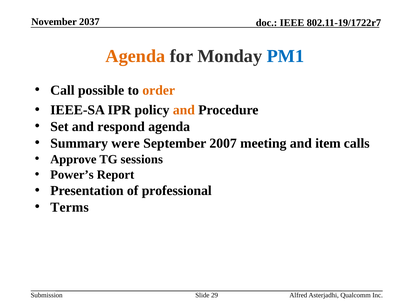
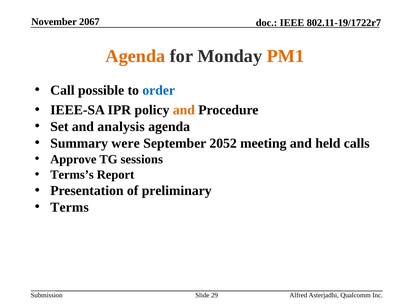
2037: 2037 -> 2067
PM1 colour: blue -> orange
order colour: orange -> blue
respond: respond -> analysis
2007: 2007 -> 2052
item: item -> held
Power’s: Power’s -> Terms’s
professional: professional -> preliminary
